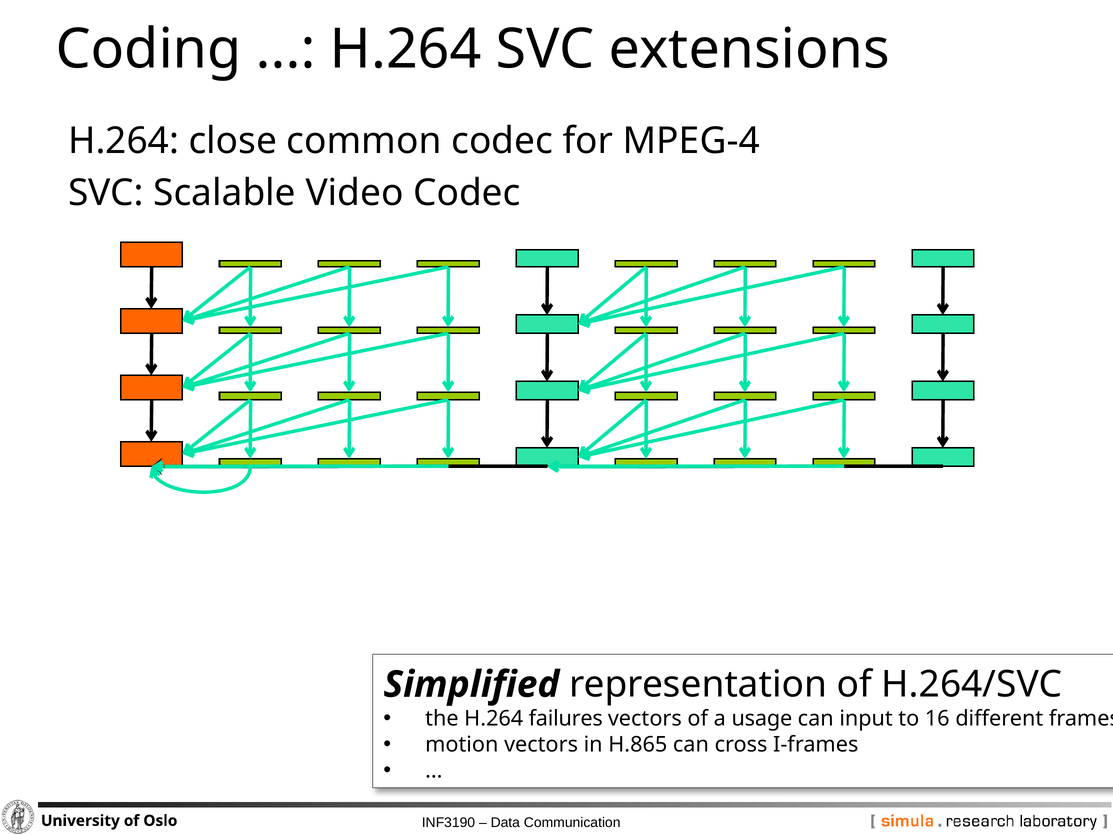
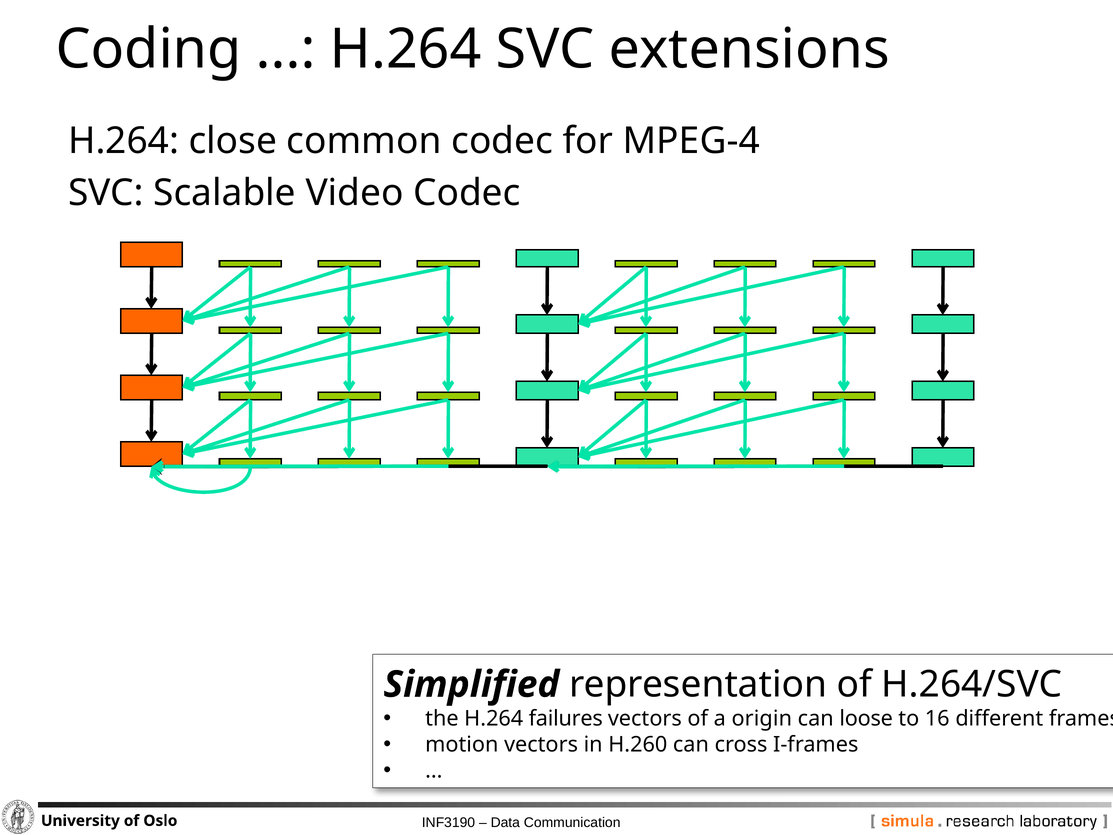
usage: usage -> origin
input: input -> loose
H.865: H.865 -> H.260
